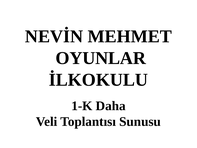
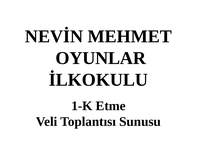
Daha: Daha -> Etme
